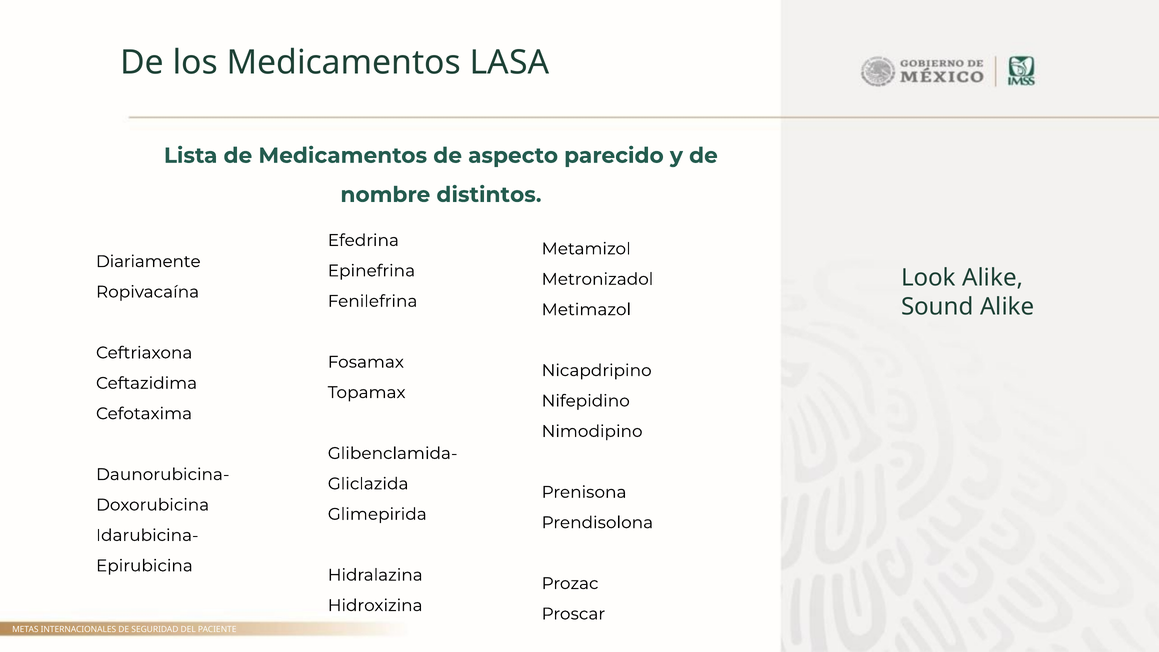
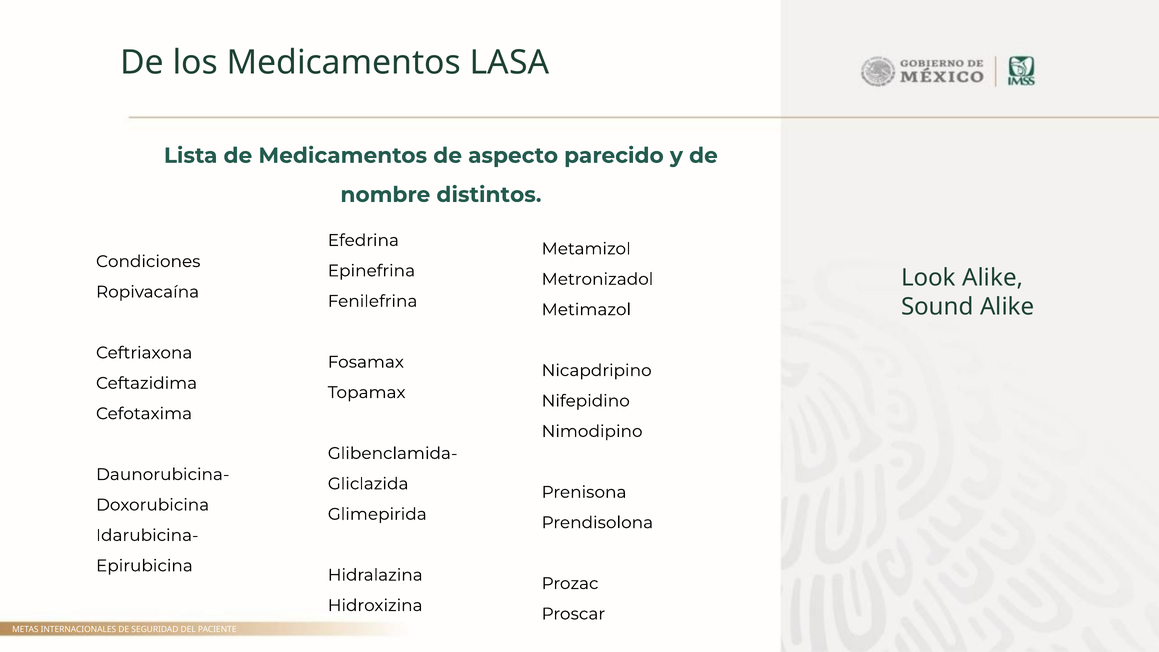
Diariamente: Diariamente -> Condiciones
